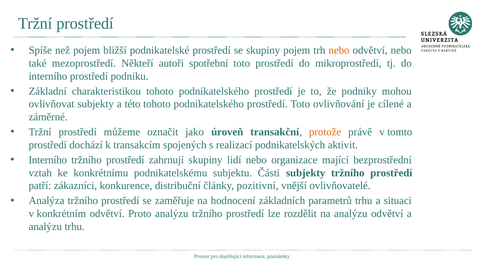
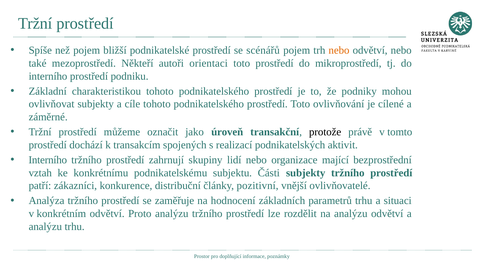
se skupiny: skupiny -> scénářů
spotřební: spotřební -> orientaci
této: této -> cíle
protože colour: orange -> black
